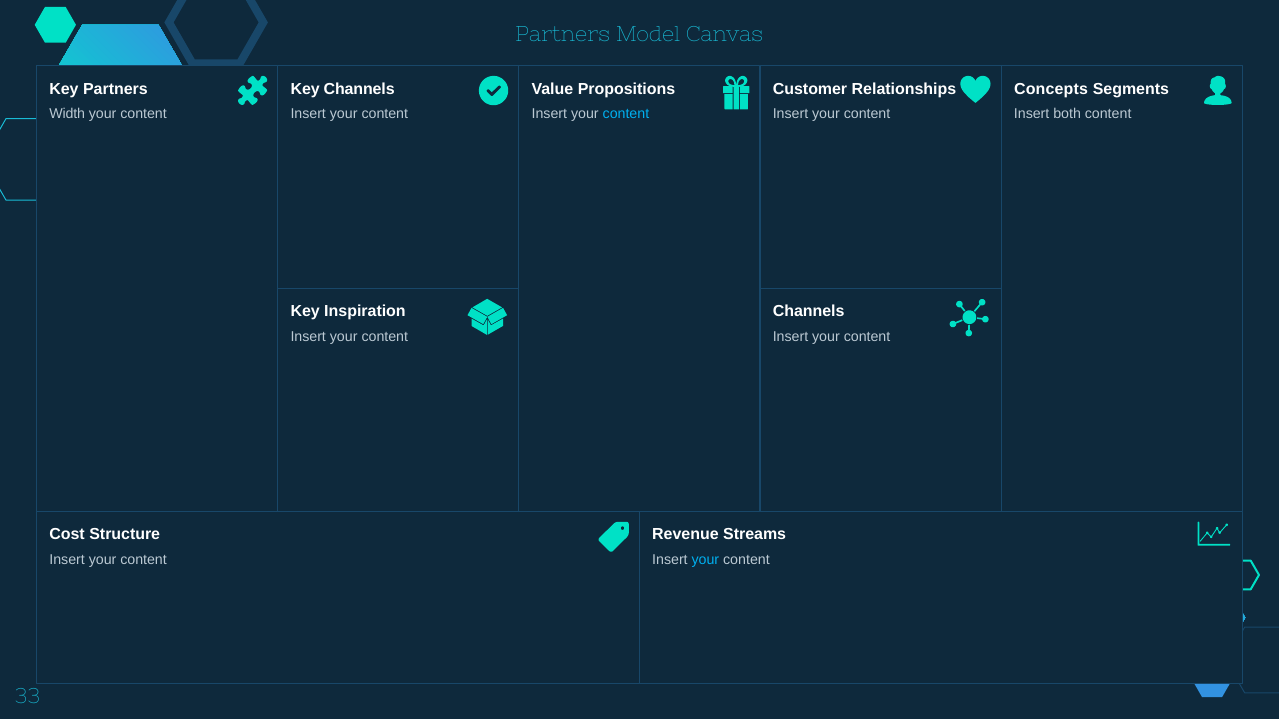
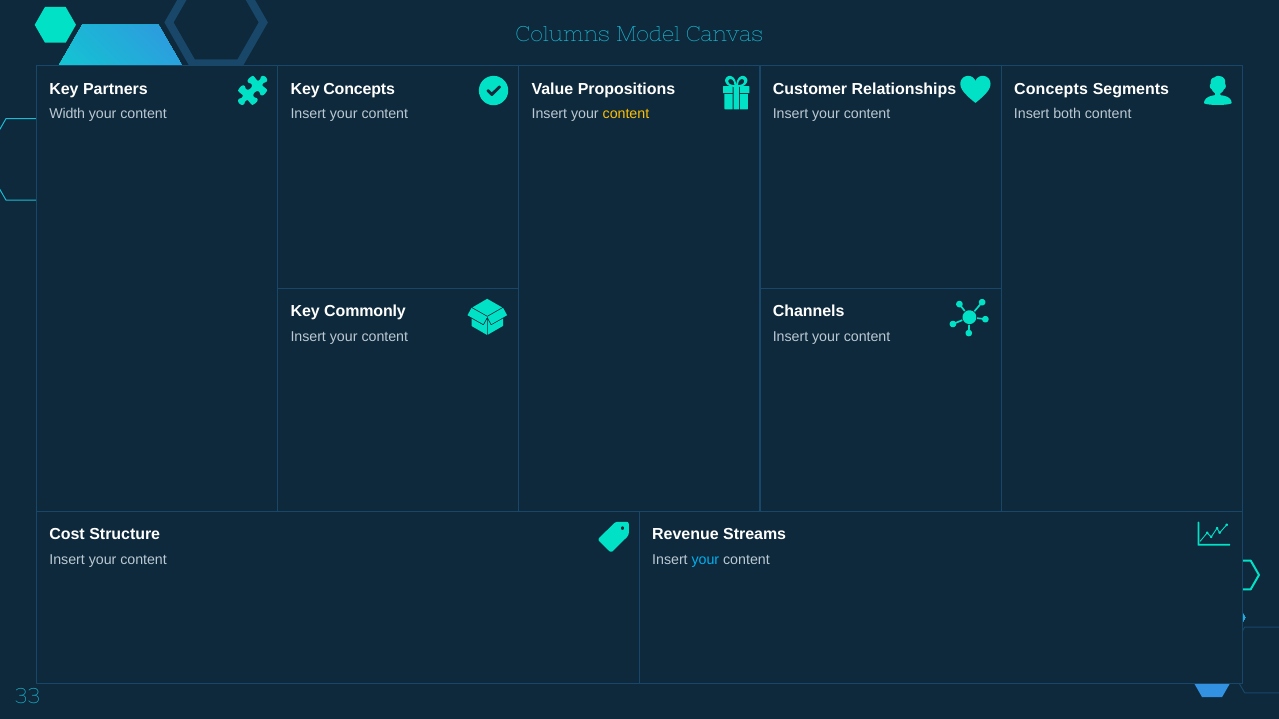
Partners at (563, 34): Partners -> Columns
Key Channels: Channels -> Concepts
content at (626, 114) colour: light blue -> yellow
Inspiration: Inspiration -> Commonly
